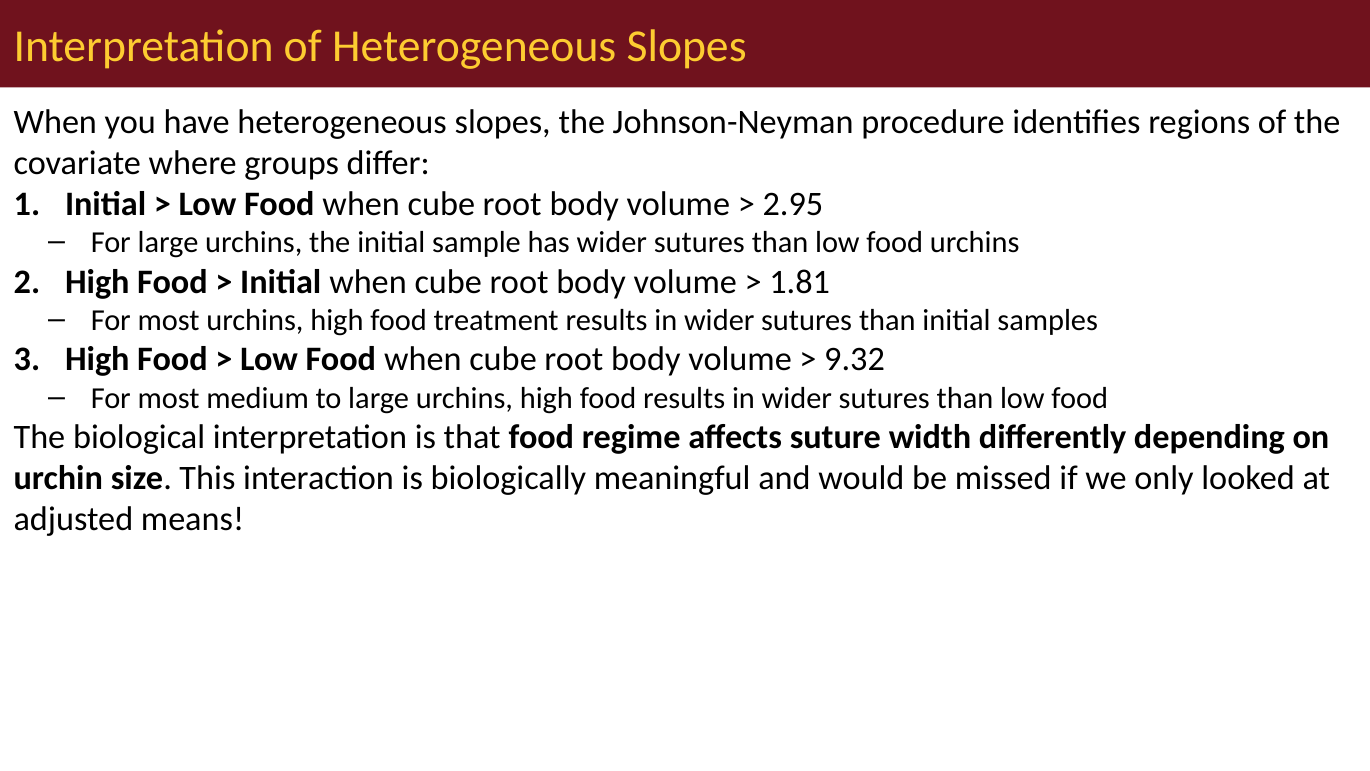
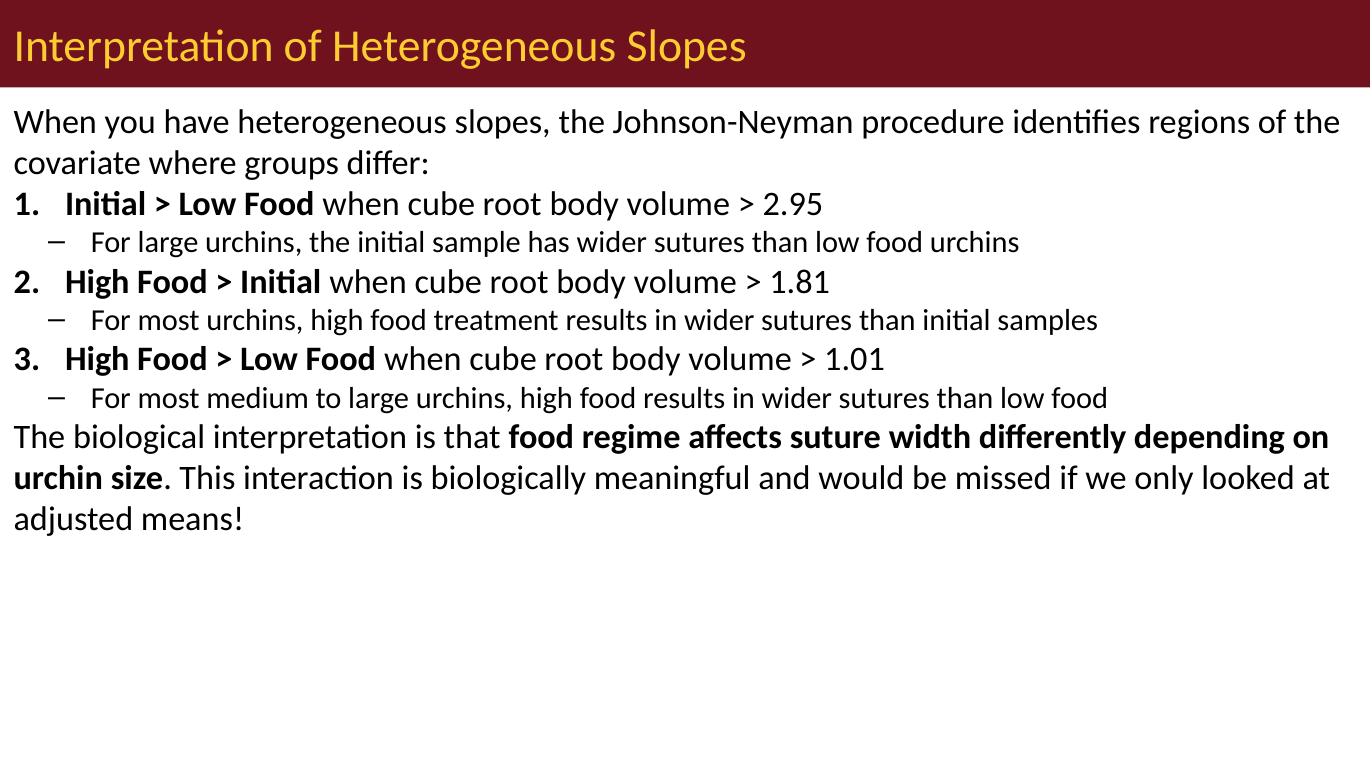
9.32: 9.32 -> 1.01
